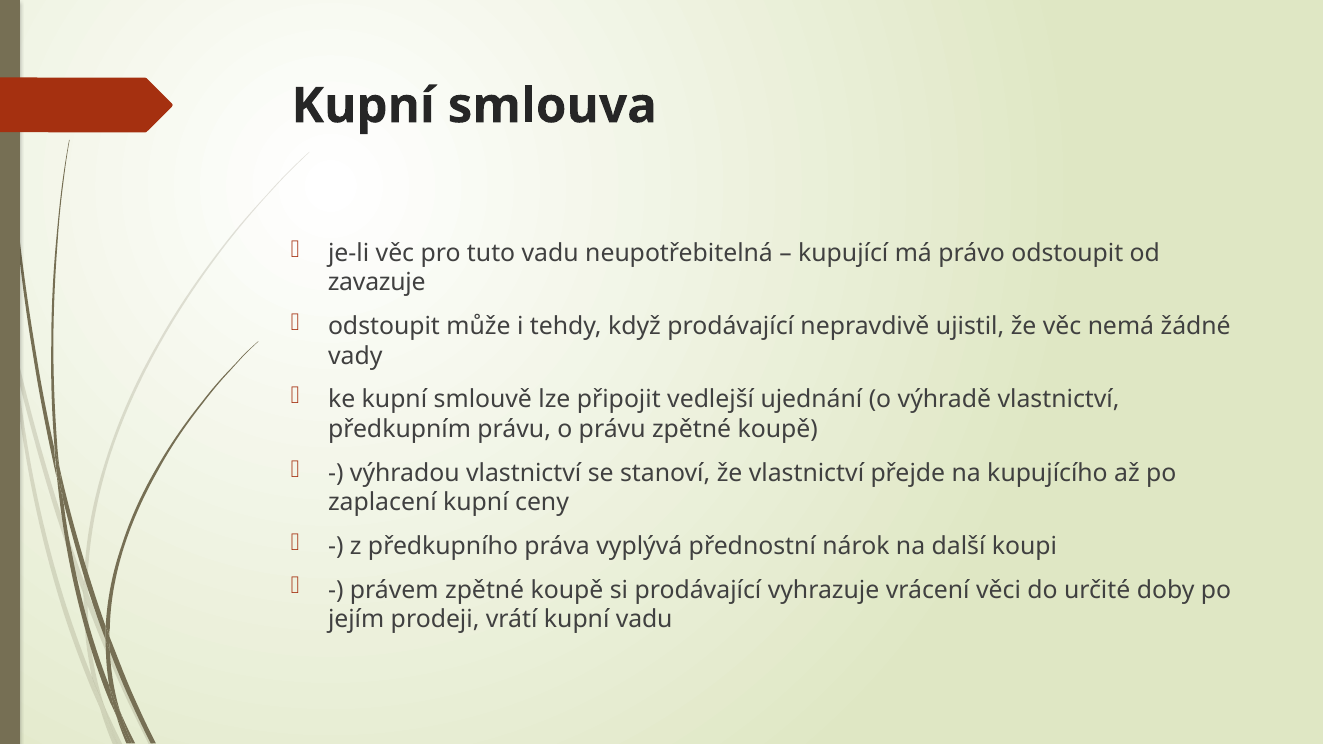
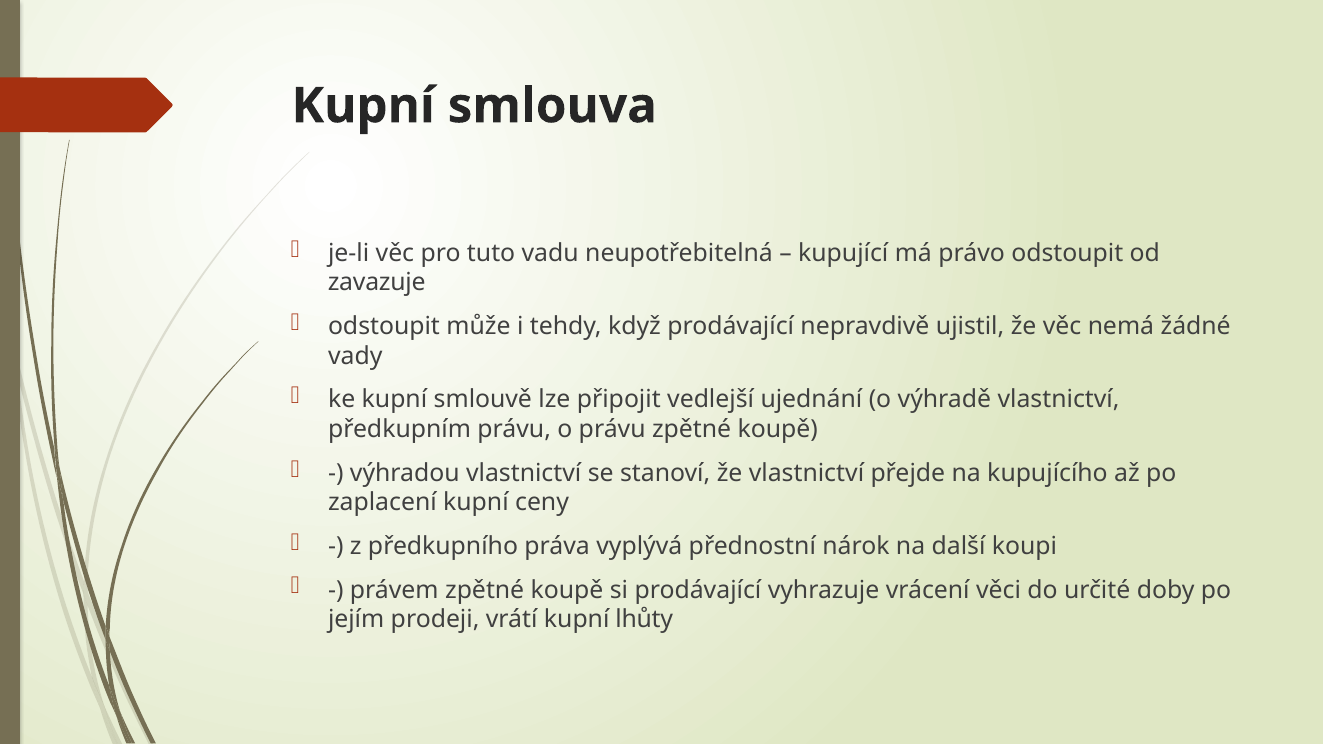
kupní vadu: vadu -> lhůty
